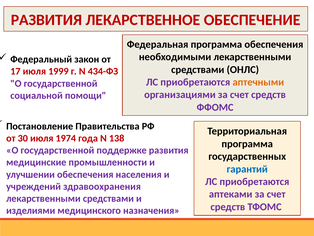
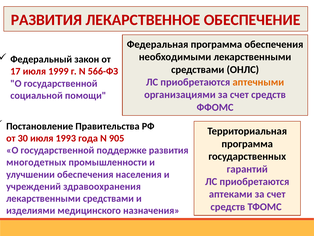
434-ФЗ: 434-ФЗ -> 566-ФЗ
1974: 1974 -> 1993
138: 138 -> 905
медицинские: медицинские -> многодетных
гарантий colour: blue -> purple
